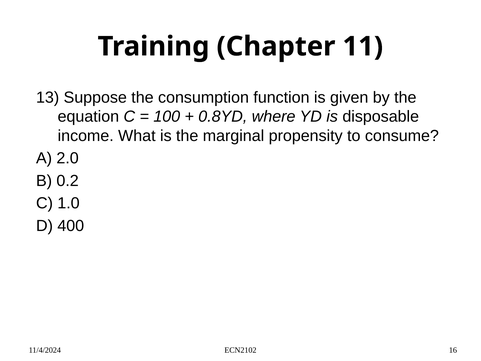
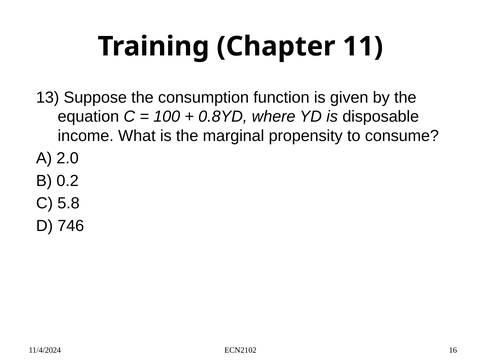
1.0: 1.0 -> 5.8
400: 400 -> 746
